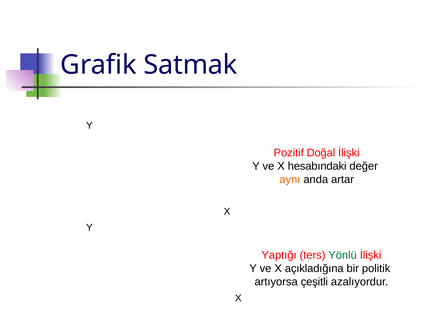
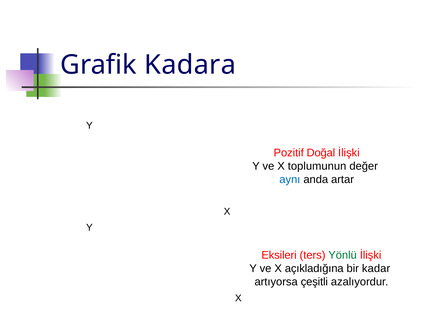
Satmak: Satmak -> Kadara
hesabındaki: hesabındaki -> toplumunun
aynı colour: orange -> blue
Yaptığı: Yaptığı -> Eksileri
politik: politik -> kadar
